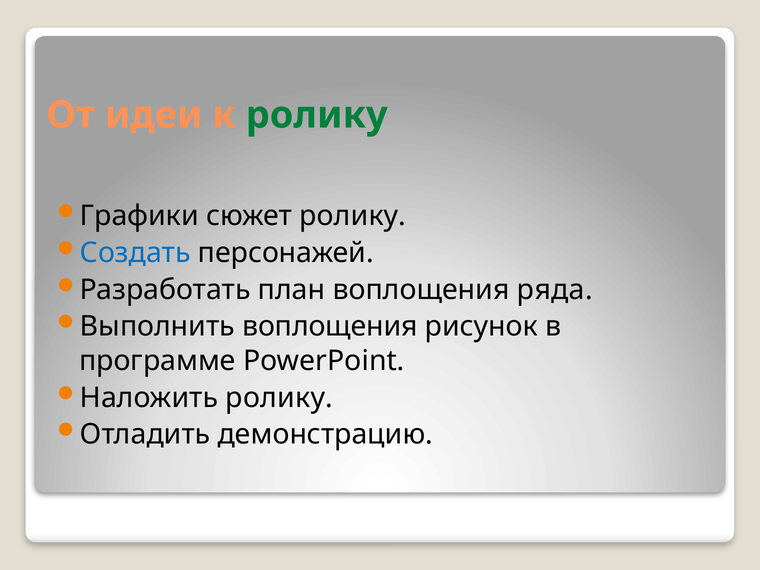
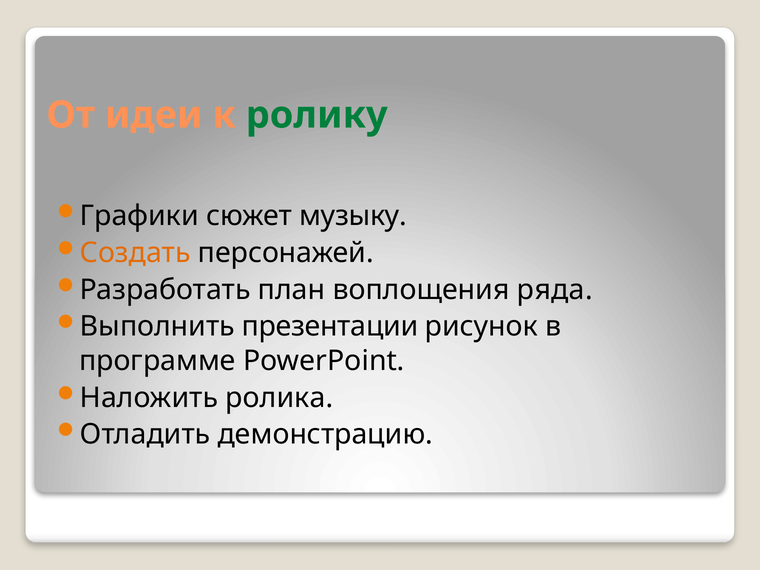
сюжет ролику: ролику -> музыку
Создать colour: blue -> orange
Выполнить воплощения: воплощения -> презентации
Наложить ролику: ролику -> ролика
